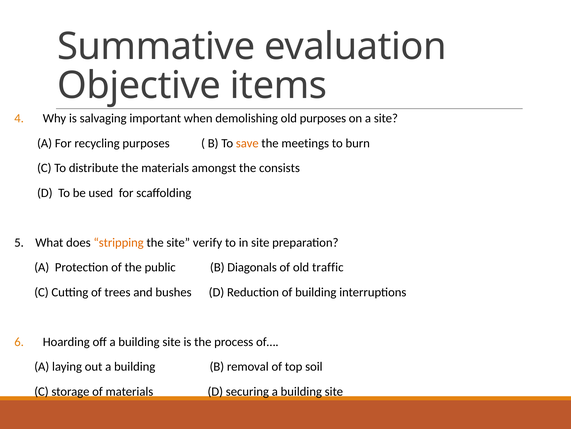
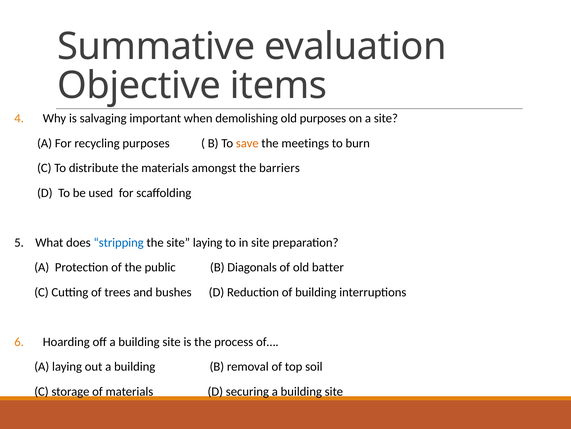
consists: consists -> barriers
stripping colour: orange -> blue
site verify: verify -> laying
traffic: traffic -> batter
